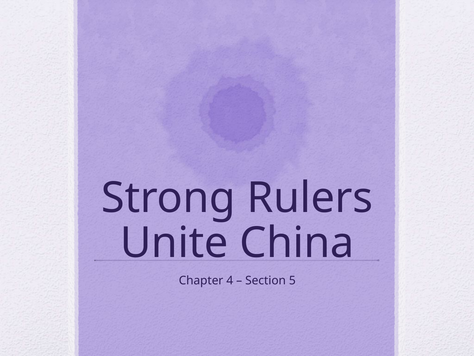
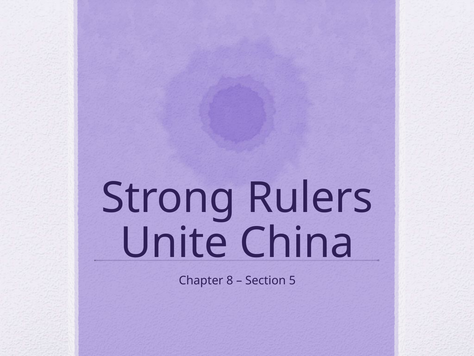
4: 4 -> 8
